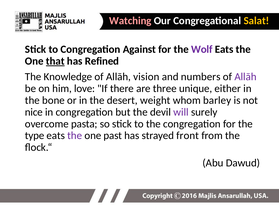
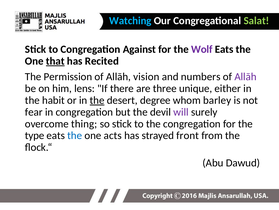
Watching colour: pink -> light blue
Salat colour: yellow -> light green
Refined: Refined -> Recited
Knowledge: Knowledge -> Permission
love: love -> lens
bone: bone -> habit
the at (97, 100) underline: none -> present
weight: weight -> degree
nice: nice -> fear
pasta: pasta -> thing
the at (75, 135) colour: purple -> blue
past: past -> acts
